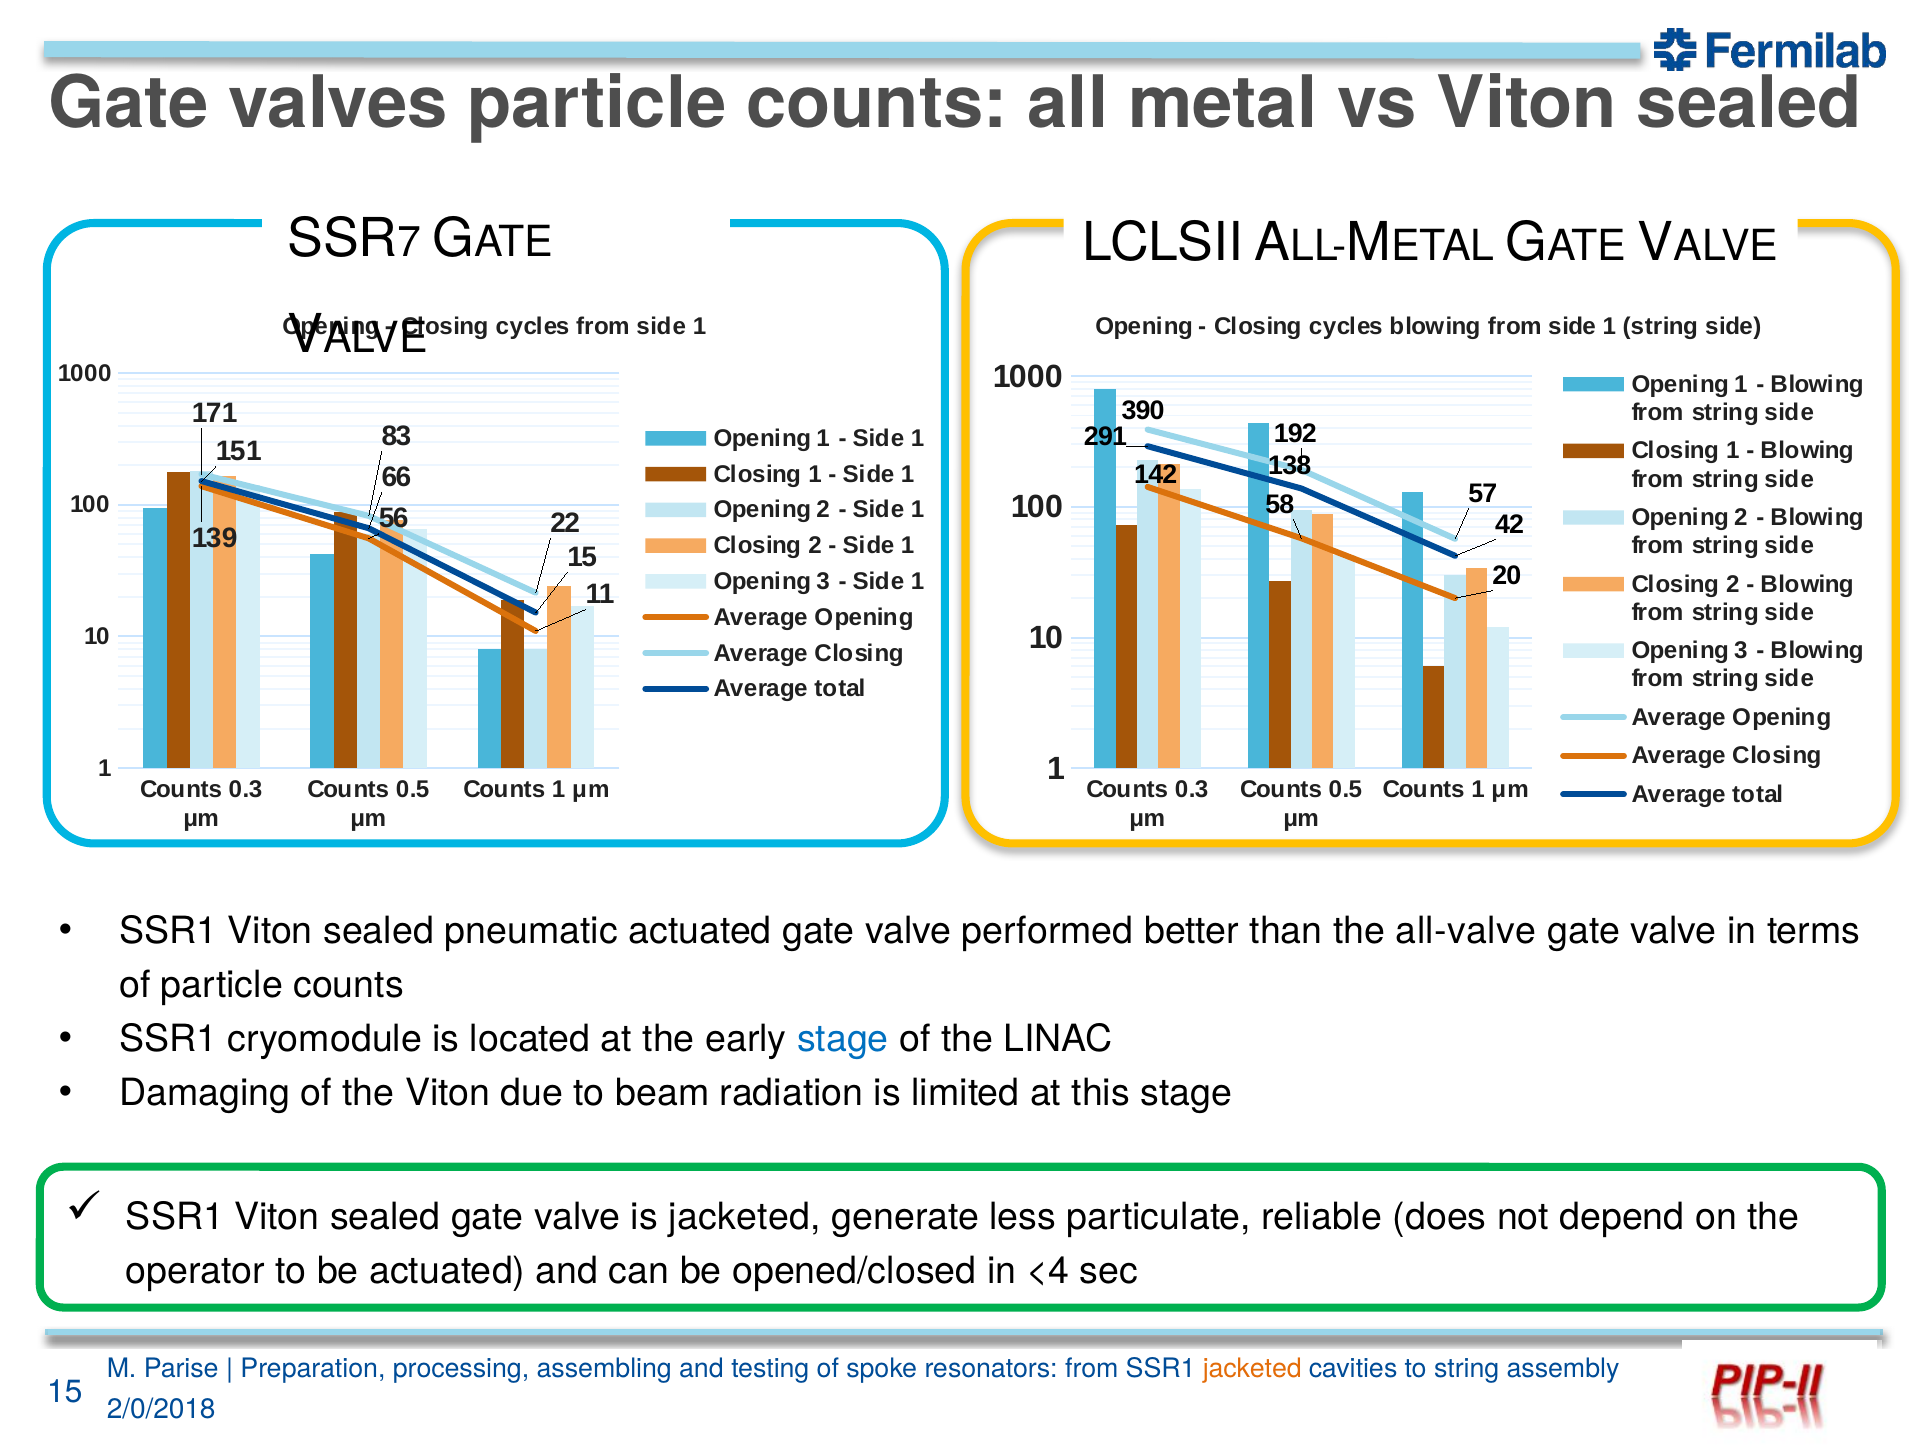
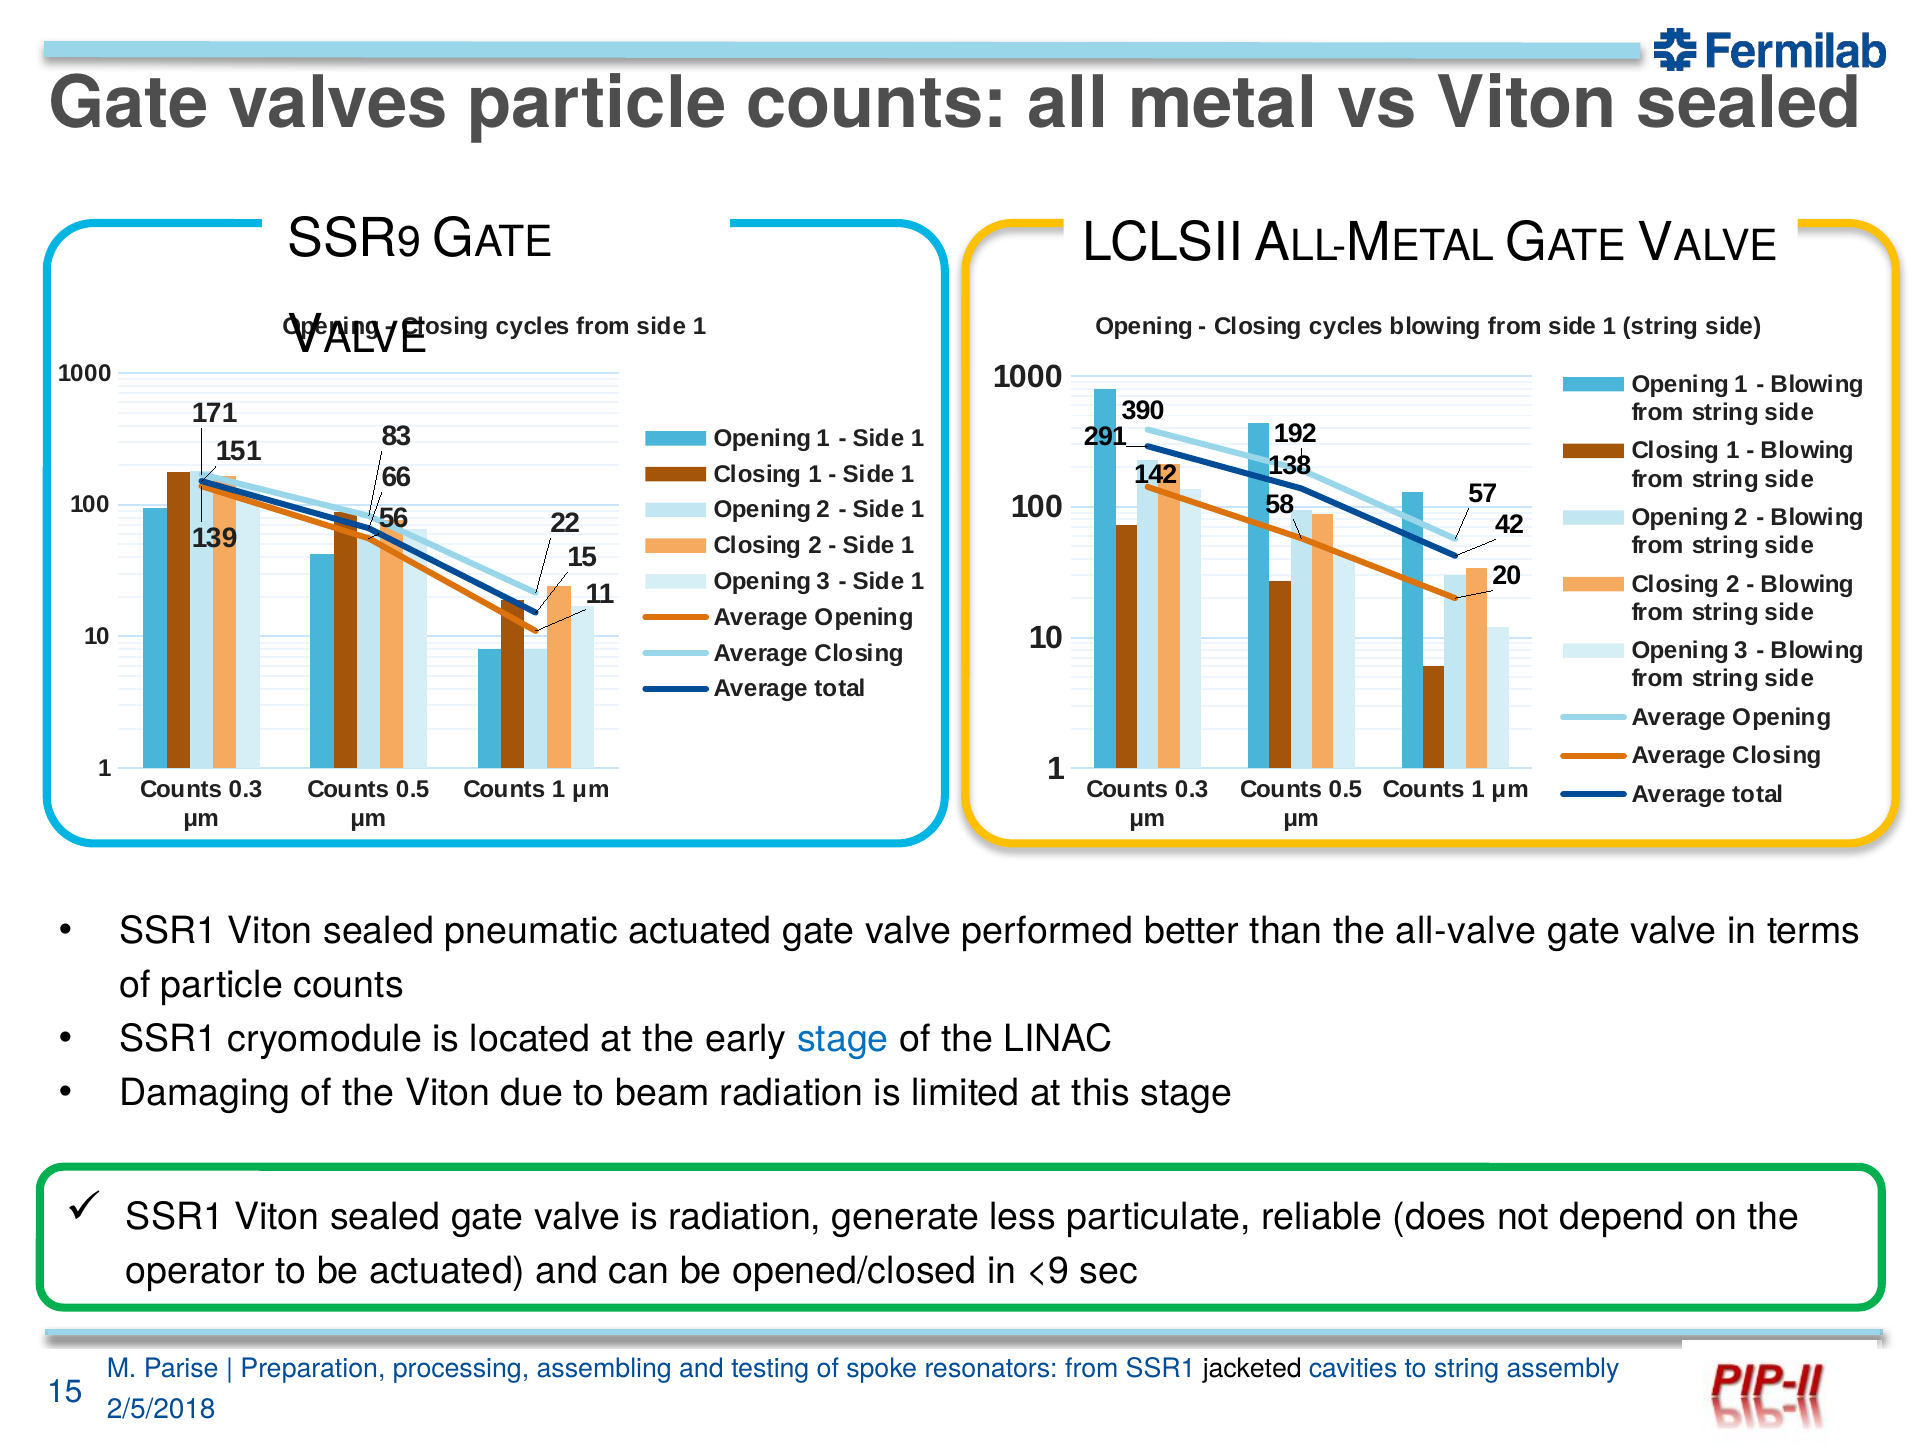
7: 7 -> 9
is jacketed: jacketed -> radiation
<4: <4 -> <9
jacketed at (1252, 1369) colour: orange -> black
2/0/2018: 2/0/2018 -> 2/5/2018
